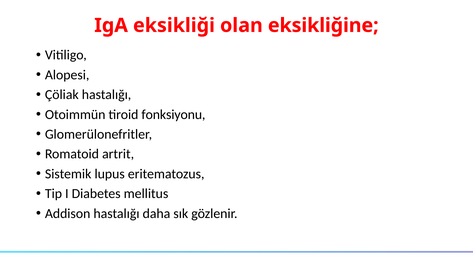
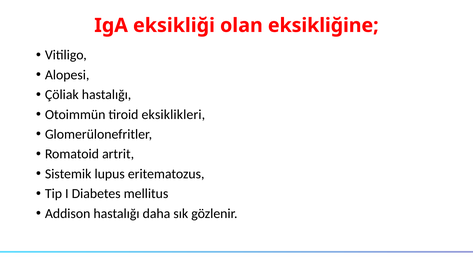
fonksiyonu: fonksiyonu -> eksiklikleri
